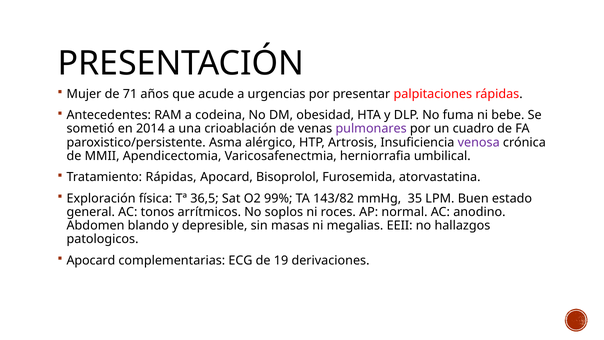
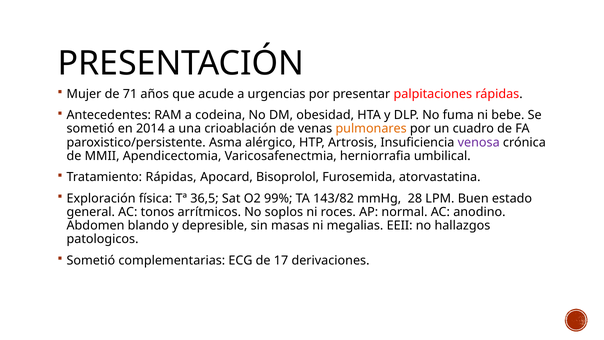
pulmonares colour: purple -> orange
35: 35 -> 28
Apocard at (91, 260): Apocard -> Sometió
19: 19 -> 17
